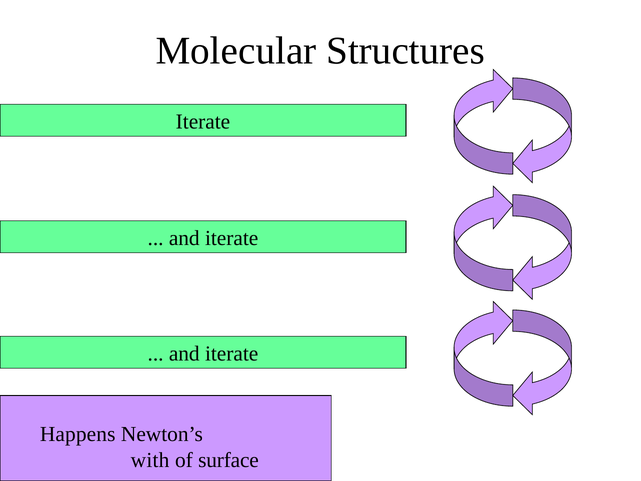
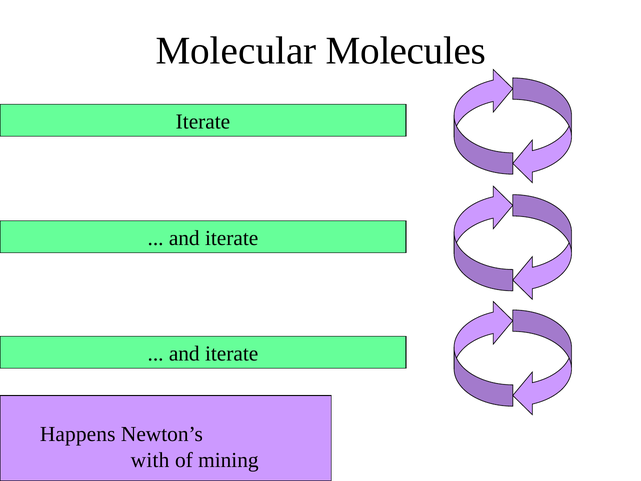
Structures: Structures -> Molecules
surface: surface -> mining
